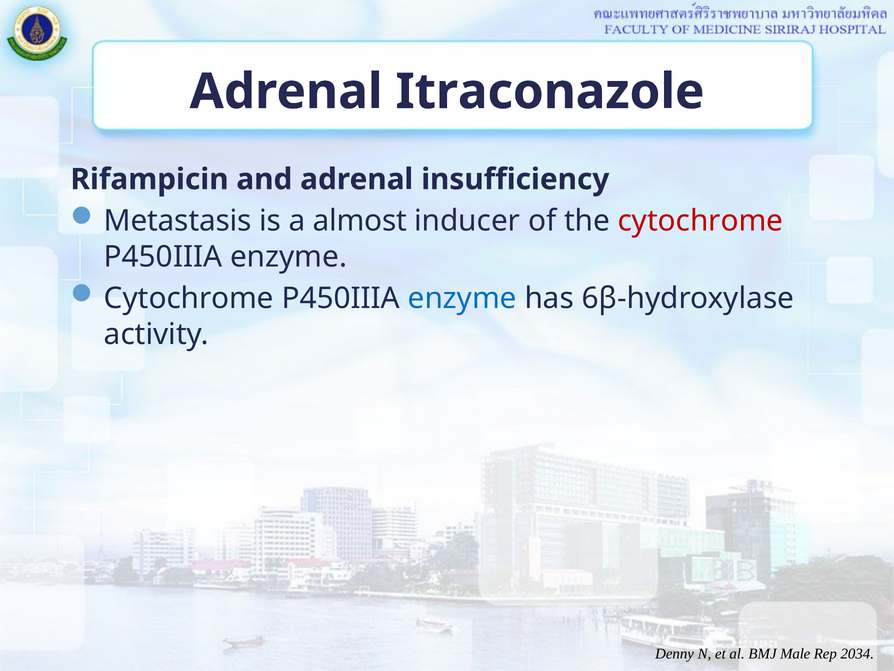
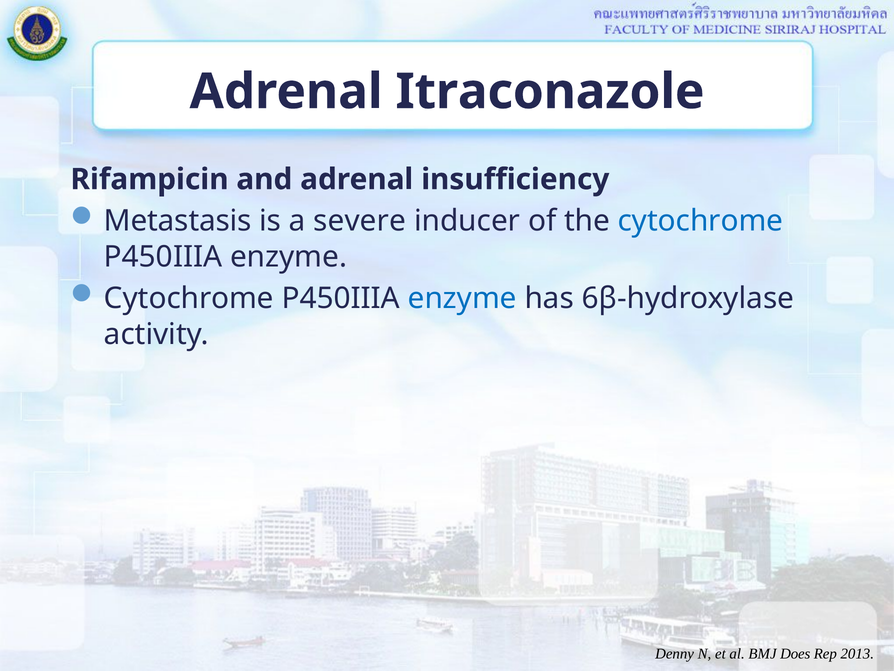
almost: almost -> severe
cytochrome at (700, 221) colour: red -> blue
Male: Male -> Does
2034: 2034 -> 2013
